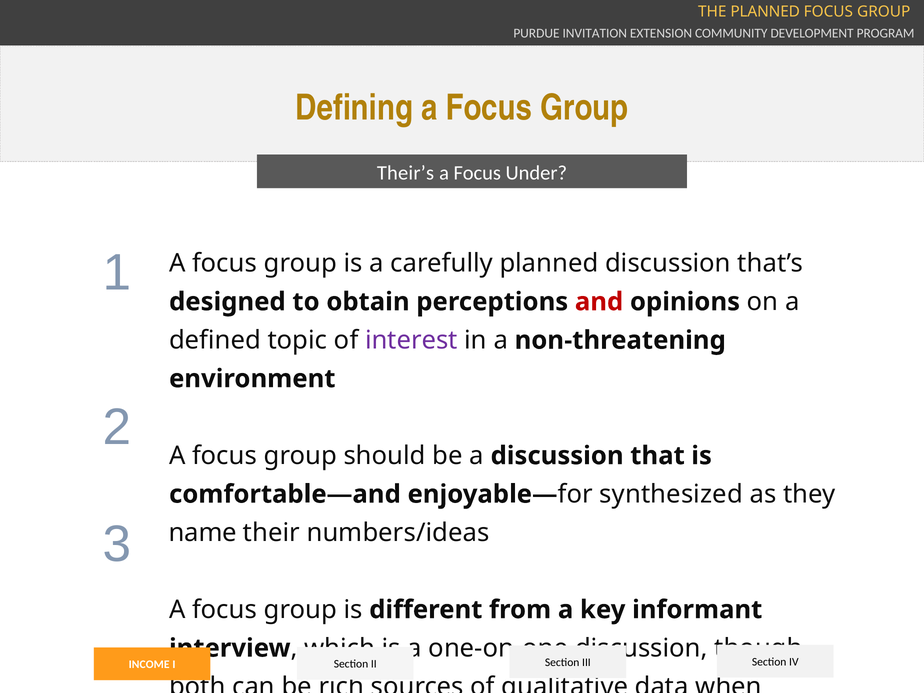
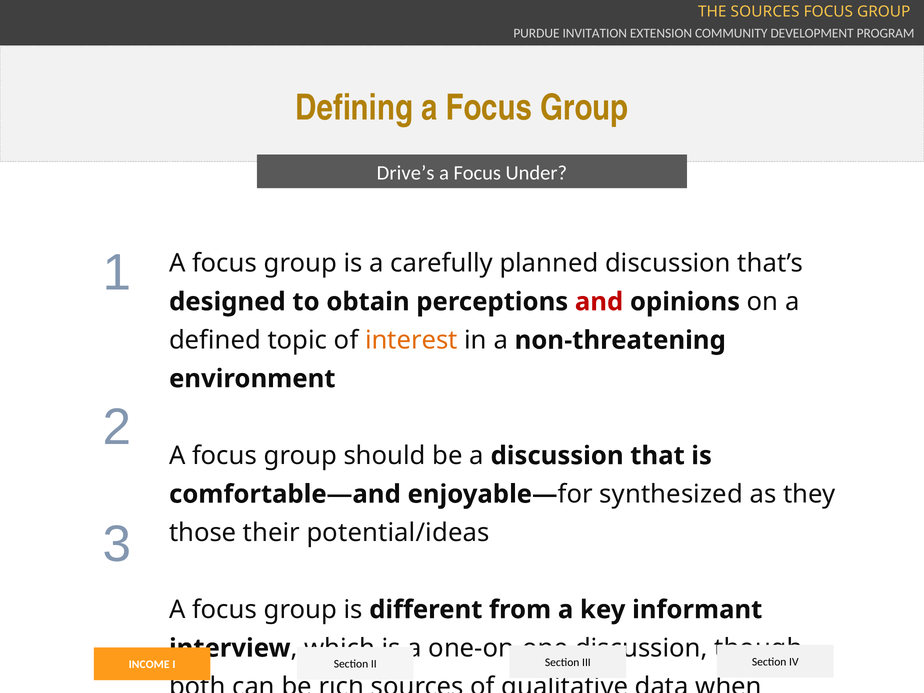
THE PLANNED: PLANNED -> SOURCES
Their’s: Their’s -> Drive’s
interest colour: purple -> orange
name: name -> those
numbers/ideas: numbers/ideas -> potential/ideas
